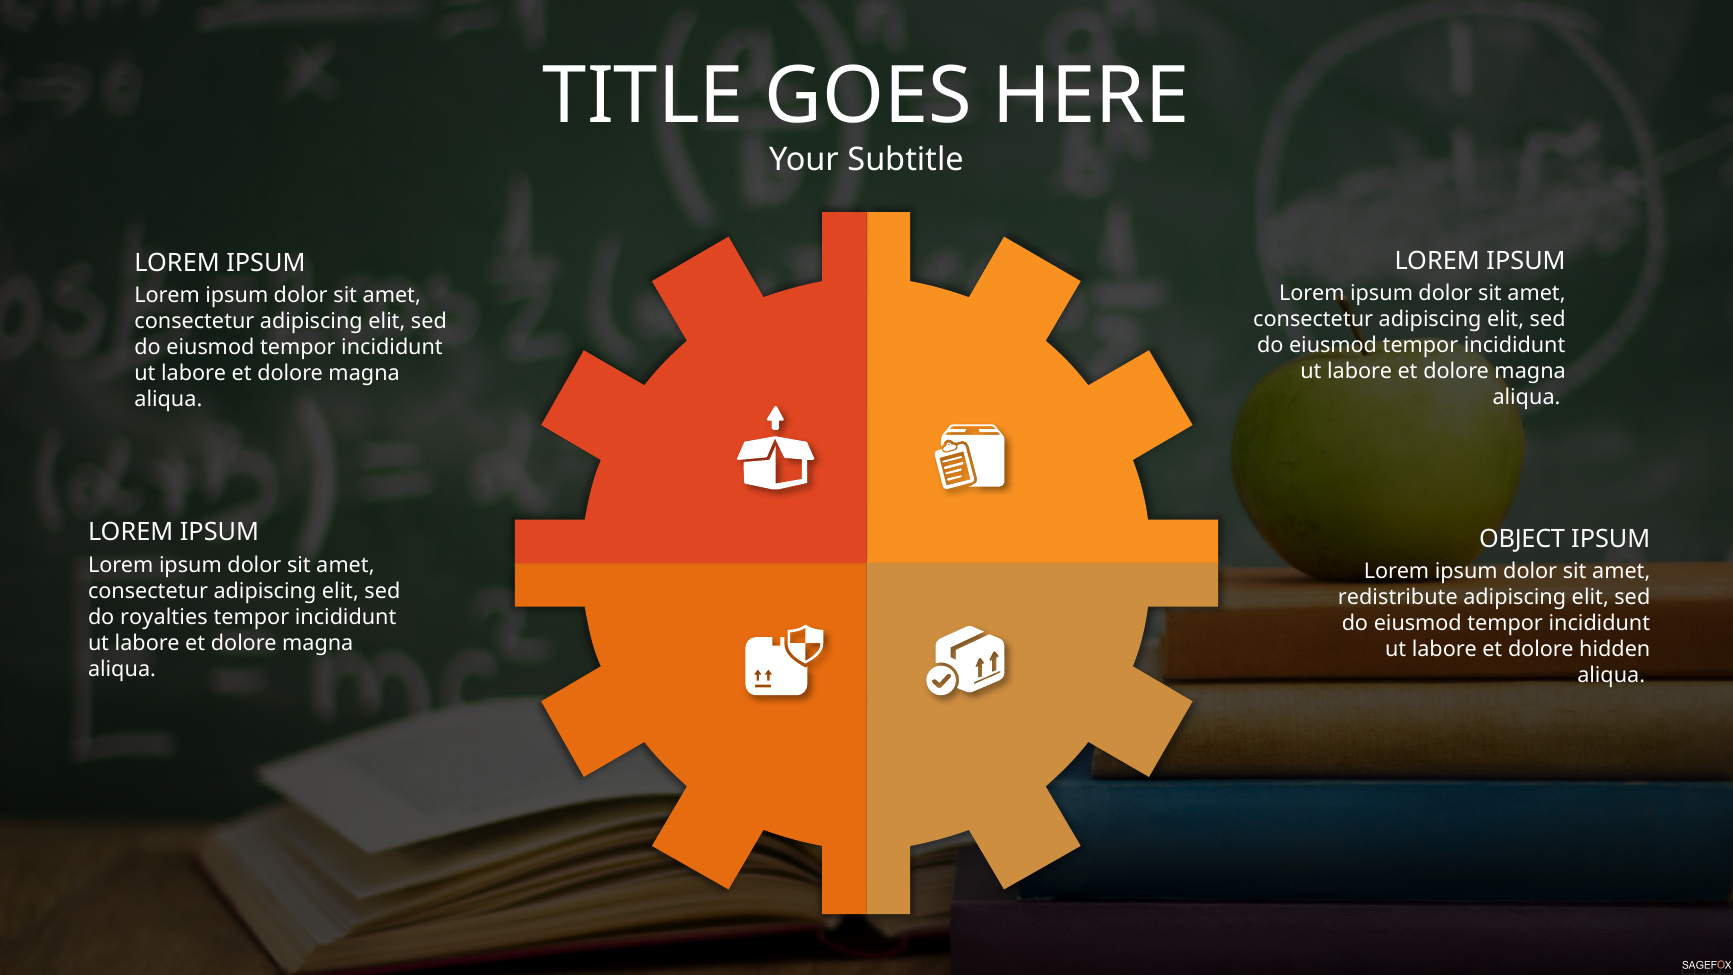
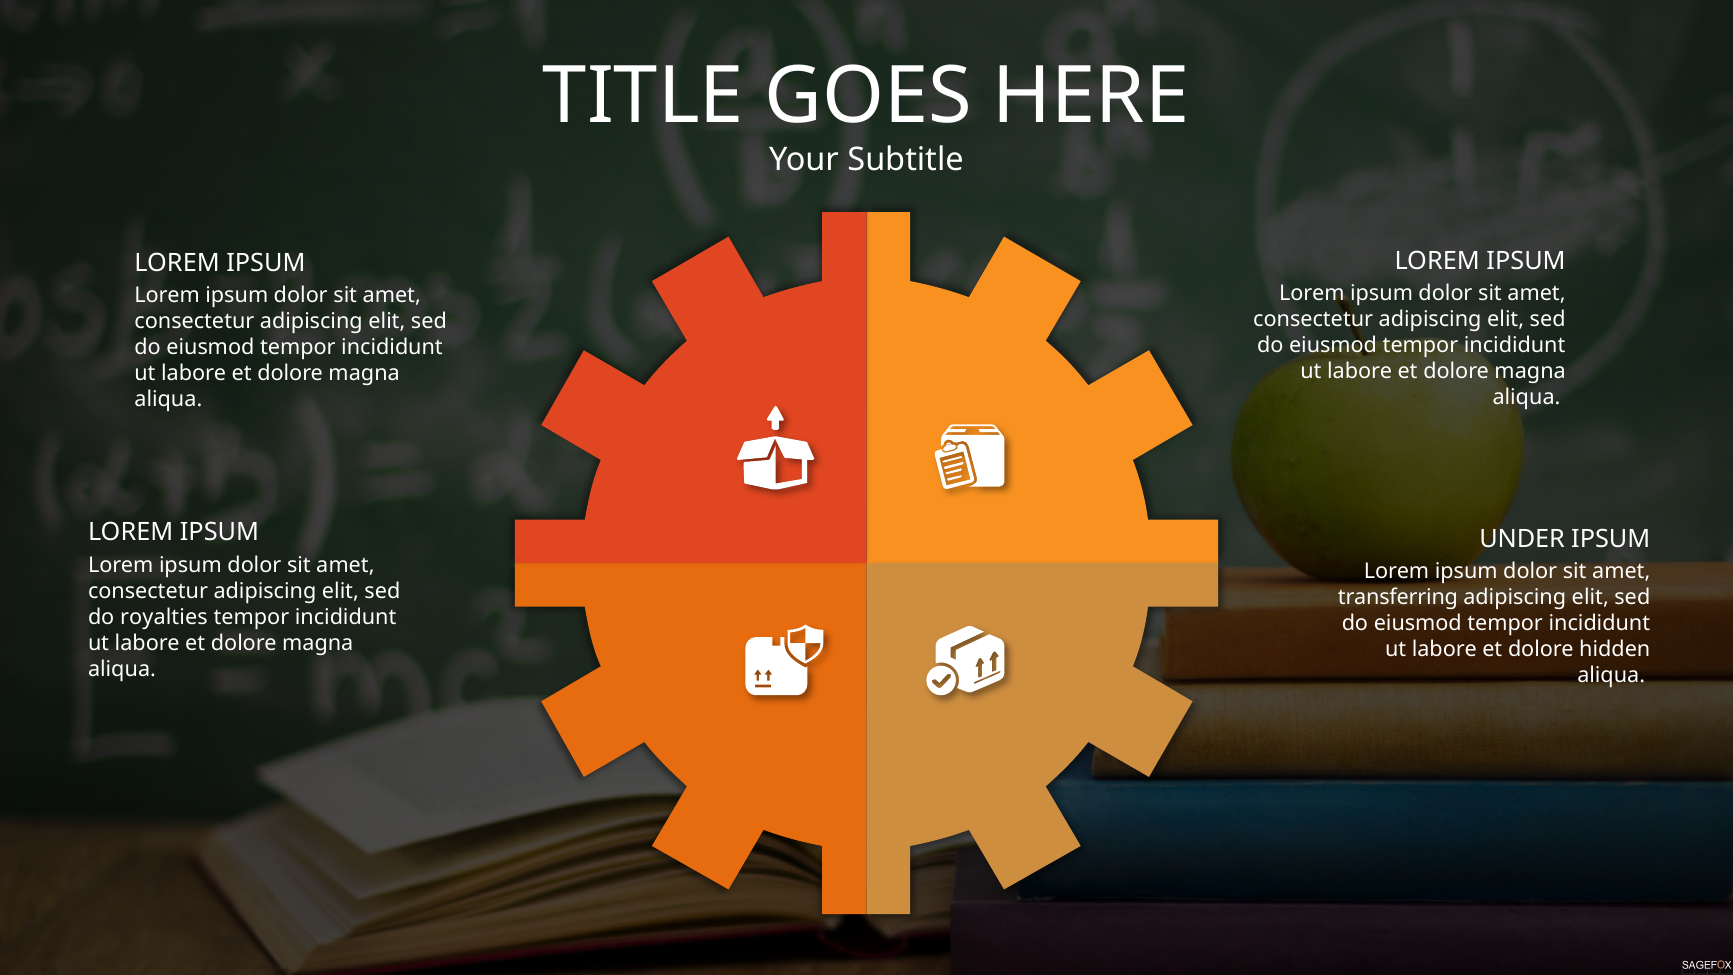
OBJECT: OBJECT -> UNDER
redistribute: redistribute -> transferring
